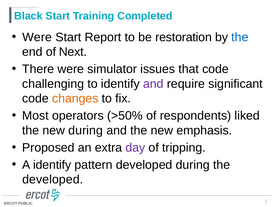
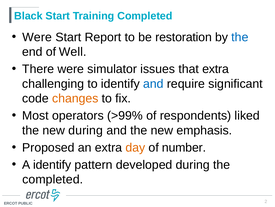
Next: Next -> Well
that code: code -> extra
and at (153, 84) colour: purple -> blue
>50%: >50% -> >99%
day colour: purple -> orange
tripping: tripping -> number
developed at (53, 179): developed -> completed
